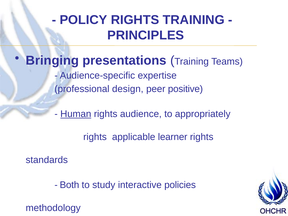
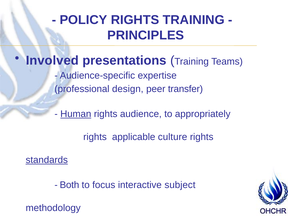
Bringing: Bringing -> Involved
positive: positive -> transfer
learner: learner -> culture
standards underline: none -> present
study: study -> focus
policies: policies -> subject
